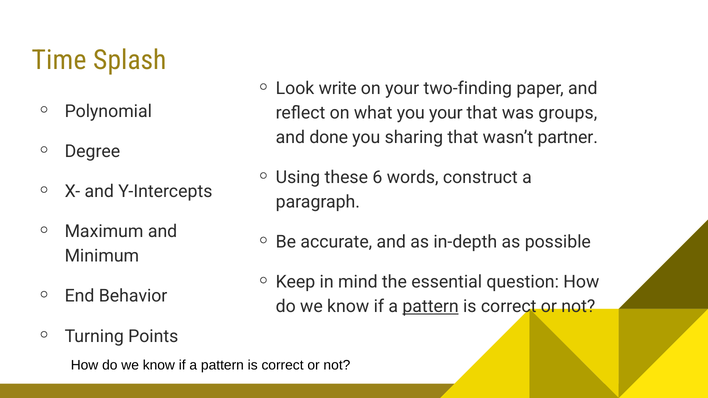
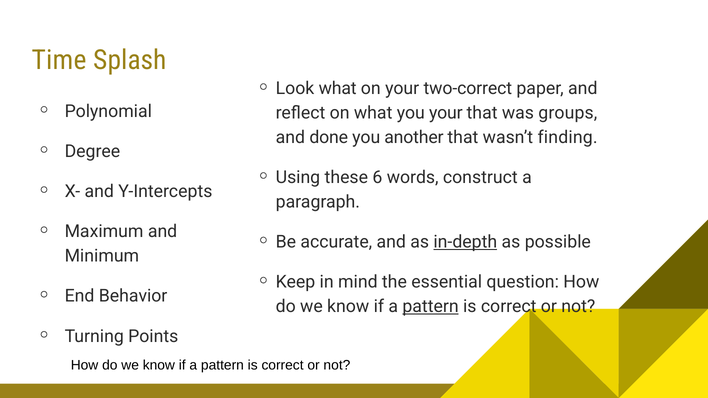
Look write: write -> what
two-finding: two-finding -> two-correct
sharing: sharing -> another
partner: partner -> finding
in-depth underline: none -> present
